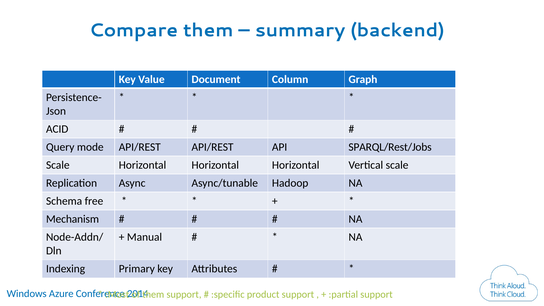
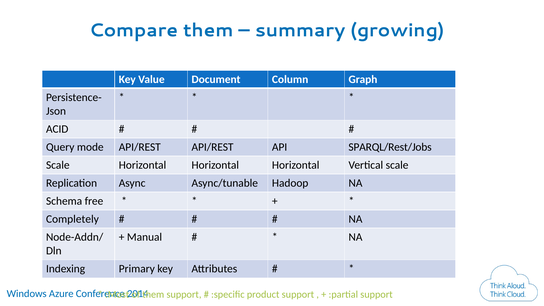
backend: backend -> growing
Mechanism: Mechanism -> Completely
